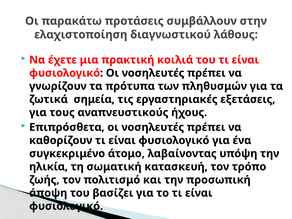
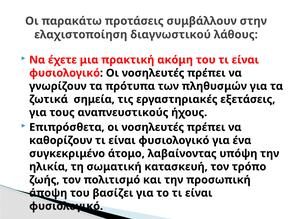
κοιλιά: κοιλιά -> ακόμη
